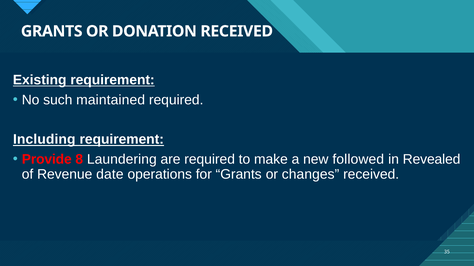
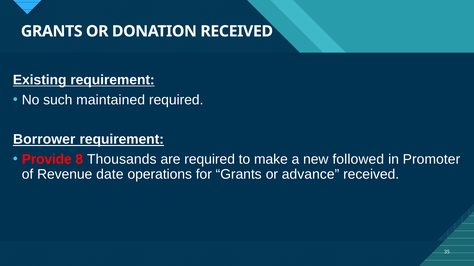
Including: Including -> Borrower
Laundering: Laundering -> Thousands
Revealed: Revealed -> Promoter
changes: changes -> advance
